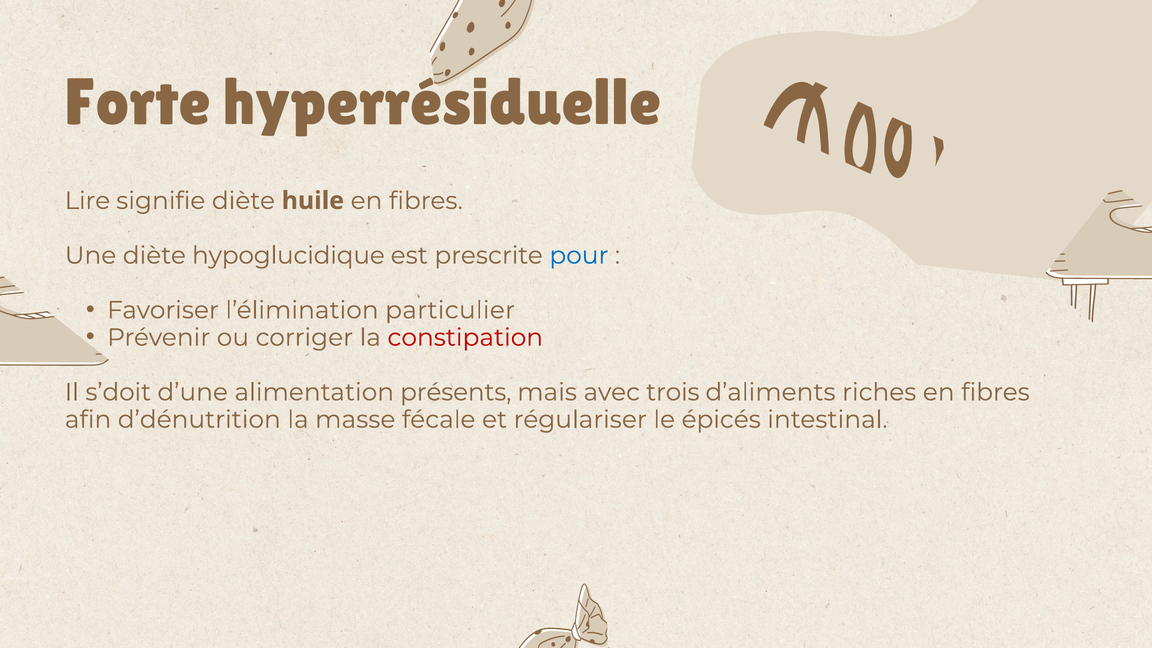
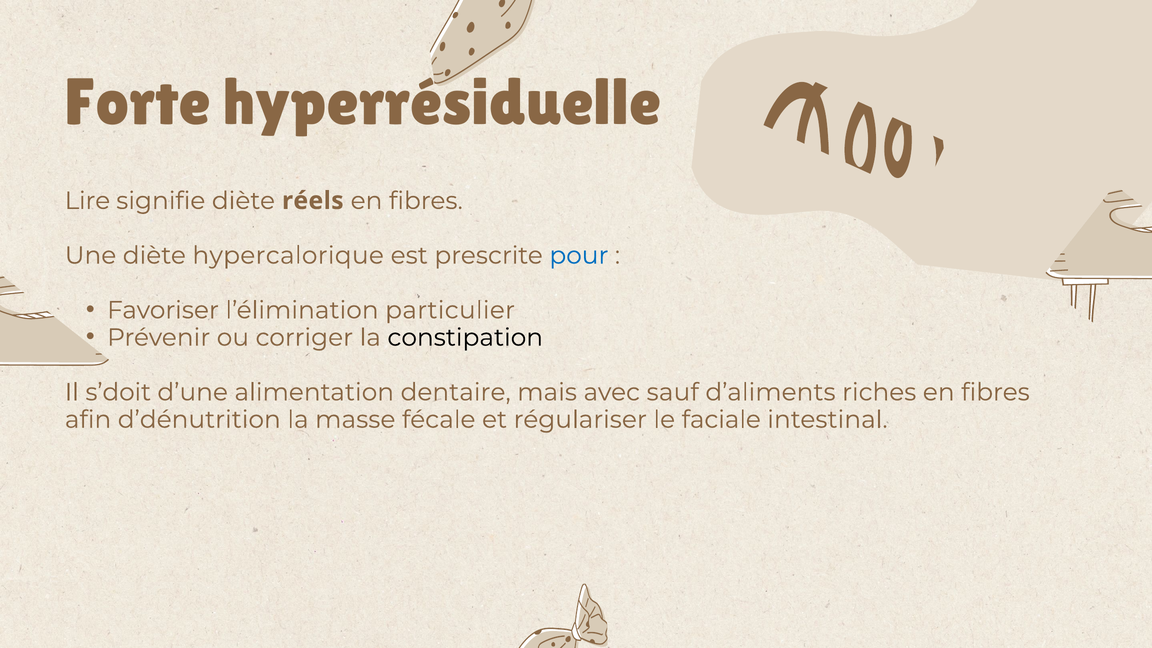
huile: huile -> réels
hypoglucidique: hypoglucidique -> hypercalorique
constipation colour: red -> black
présents: présents -> dentaire
trois: trois -> sauf
épicés: épicés -> faciale
